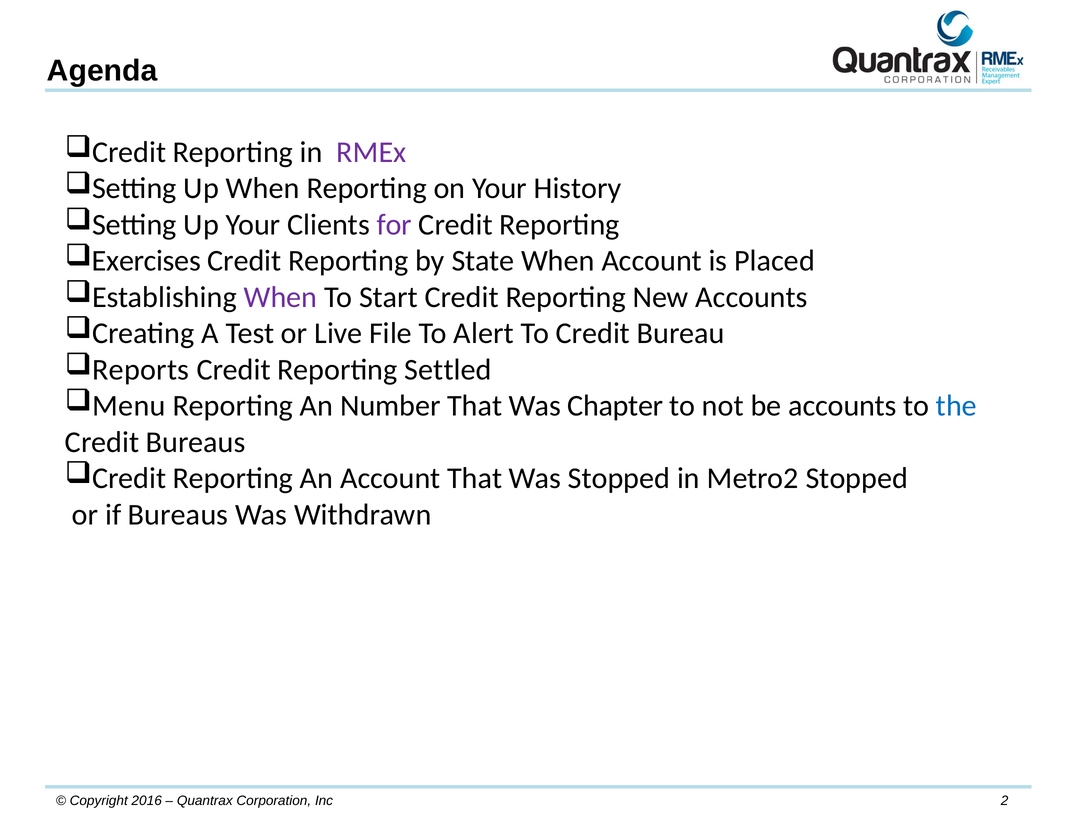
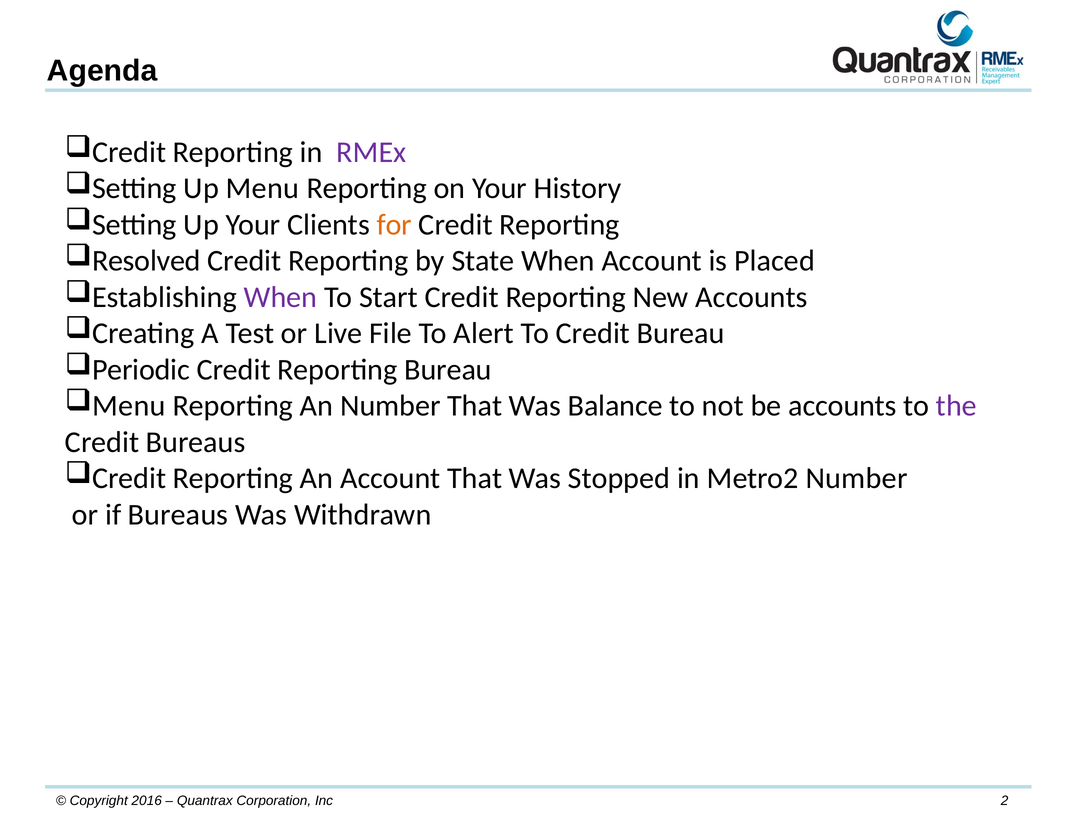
Up When: When -> Menu
for colour: purple -> orange
Exercises: Exercises -> Resolved
Reports: Reports -> Periodic
Reporting Settled: Settled -> Bureau
Chapter: Chapter -> Balance
the colour: blue -> purple
Metro2 Stopped: Stopped -> Number
